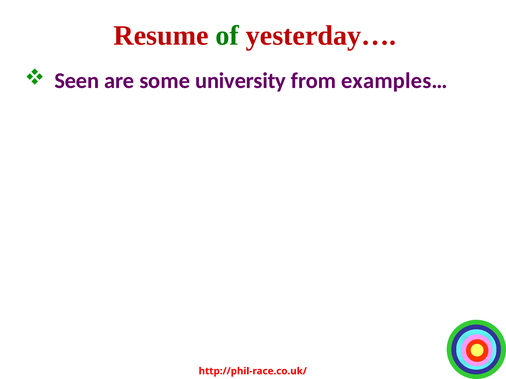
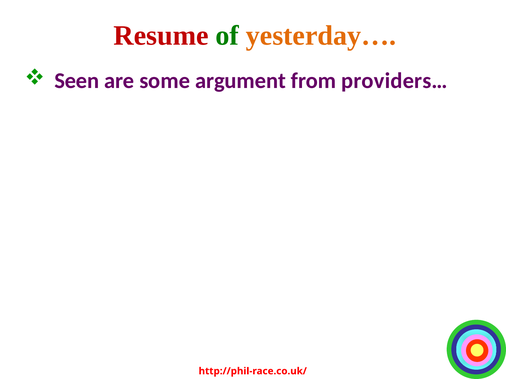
yesterday… colour: red -> orange
university: university -> argument
examples…: examples… -> providers…
